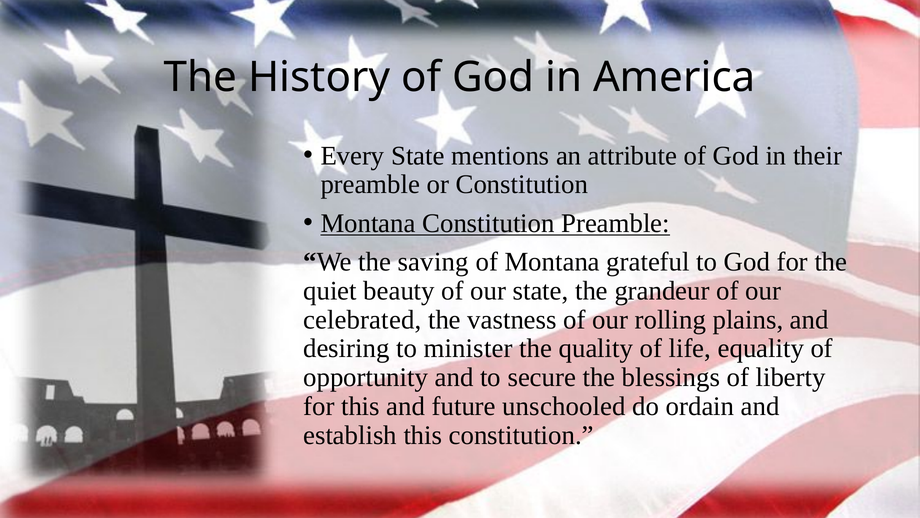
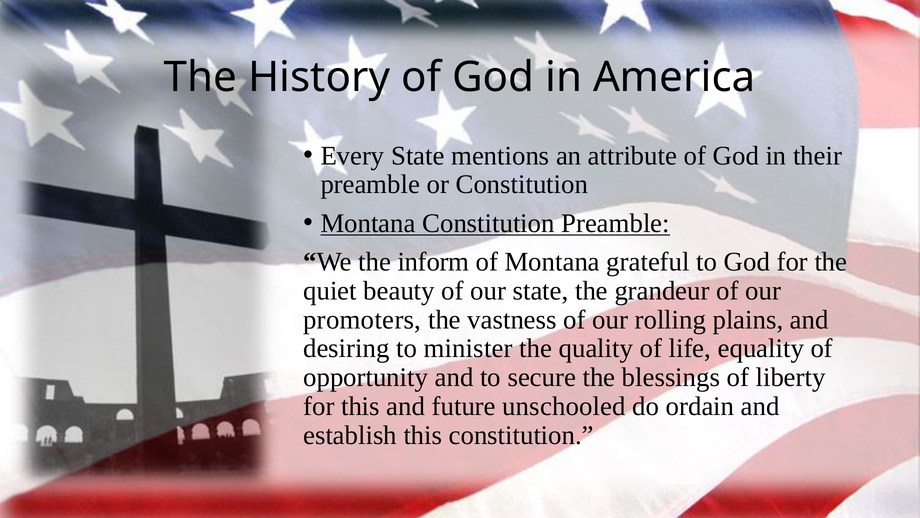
saving: saving -> inform
celebrated: celebrated -> promoters
